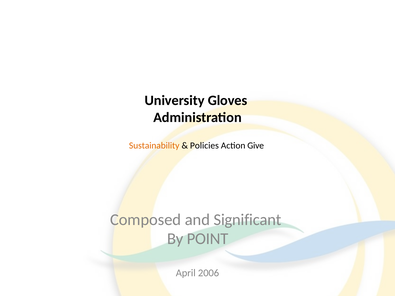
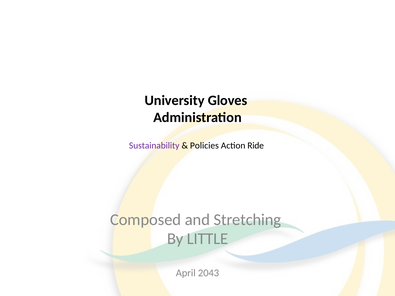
Sustainability colour: orange -> purple
Give: Give -> Ride
Significant: Significant -> Stretching
POINT: POINT -> LITTLE
2006: 2006 -> 2043
